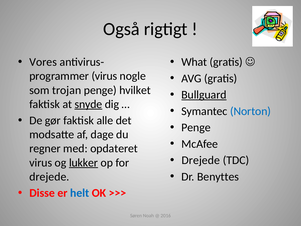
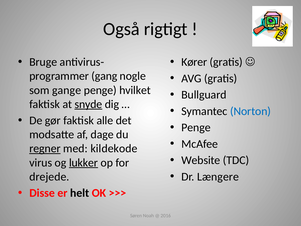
Vores: Vores -> Bruge
What: What -> Kører
virus at (104, 76): virus -> gang
trojan: trojan -> gange
Bullguard underline: present -> none
regner underline: none -> present
opdateret: opdateret -> kildekode
Drejede at (201, 160): Drejede -> Website
Benyttes: Benyttes -> Længere
helt colour: blue -> black
